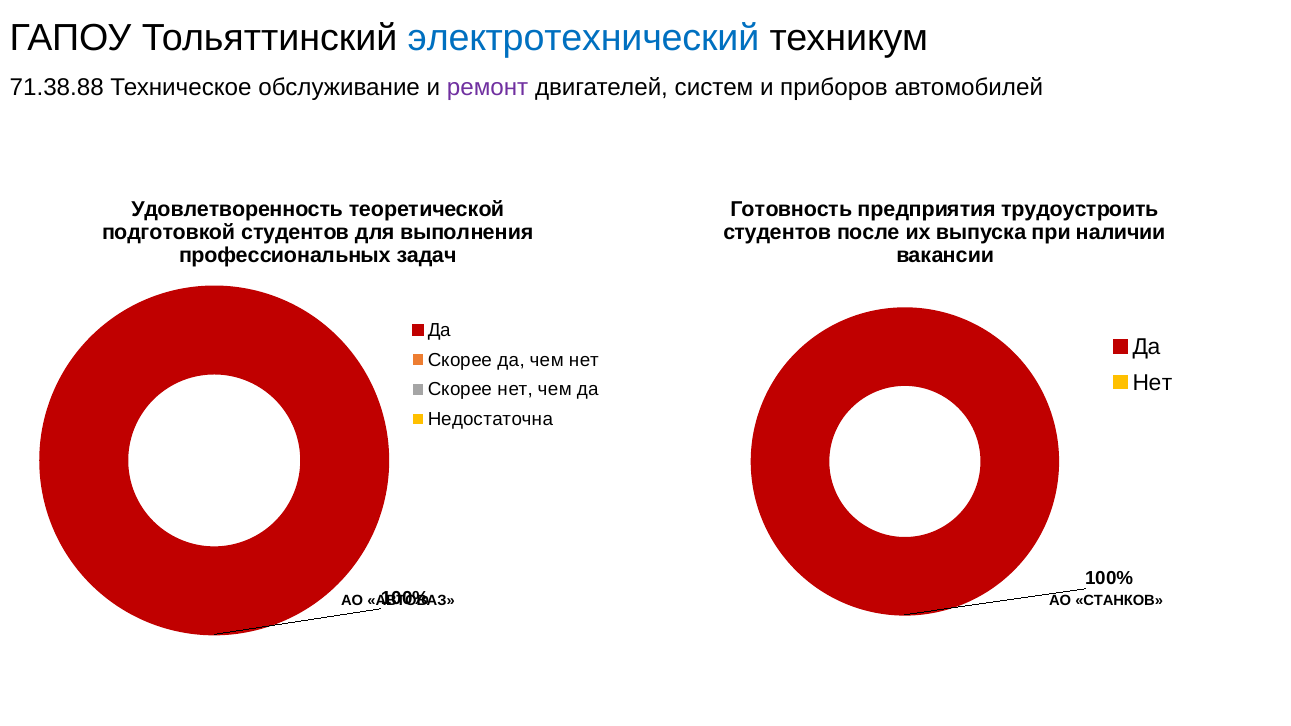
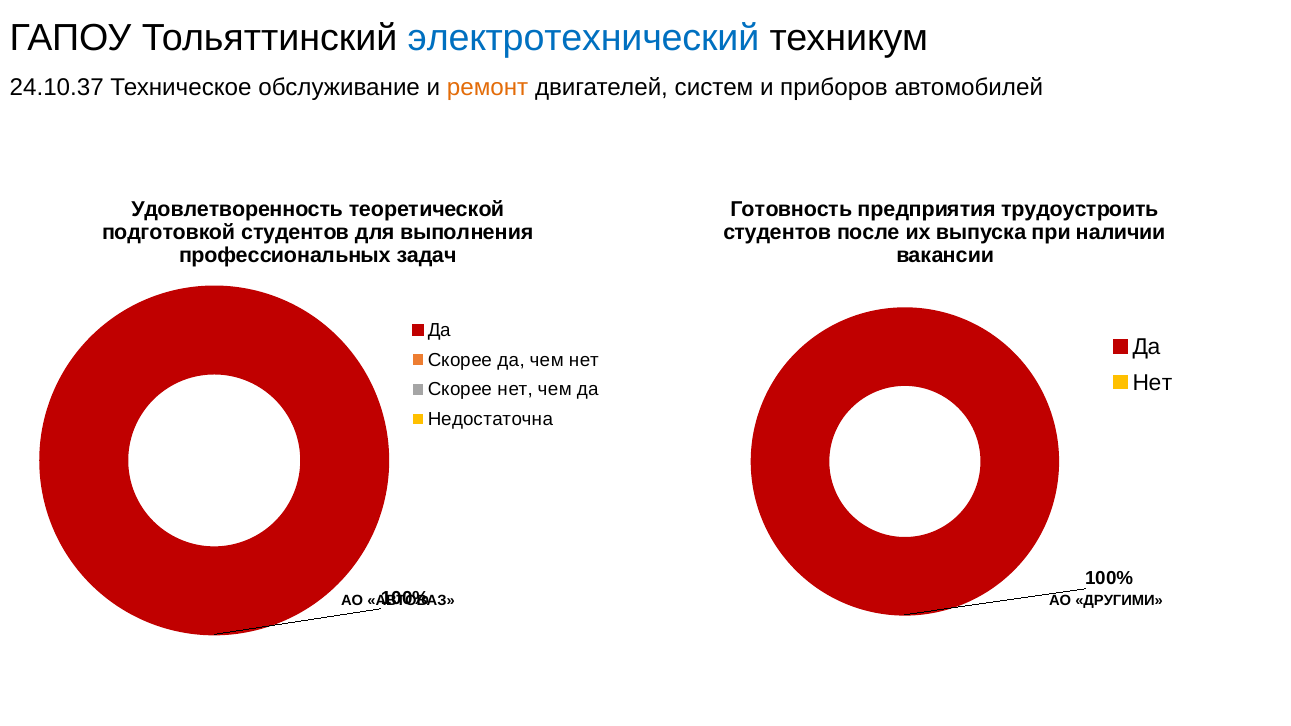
71.38.88: 71.38.88 -> 24.10.37
ремонт colour: purple -> orange
СТАНКОВ: СТАНКОВ -> ДРУГИМИ
